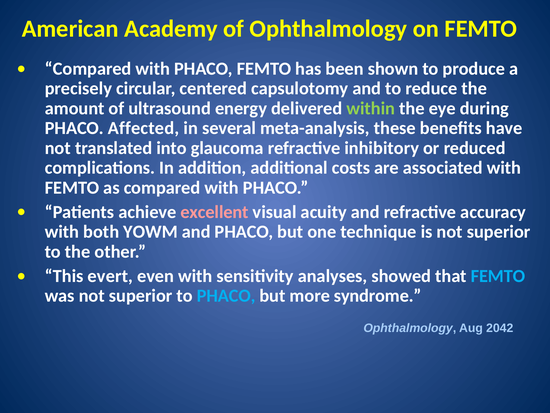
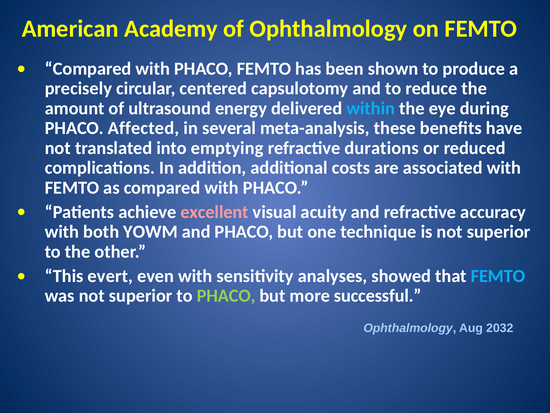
within colour: light green -> light blue
glaucoma: glaucoma -> emptying
inhibitory: inhibitory -> durations
PHACO at (226, 296) colour: light blue -> light green
syndrome: syndrome -> successful
2042: 2042 -> 2032
